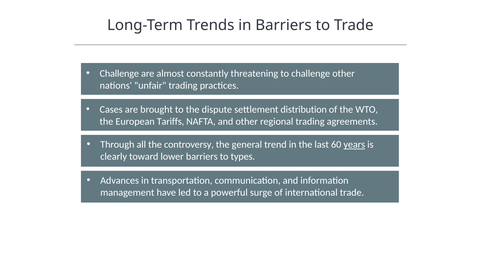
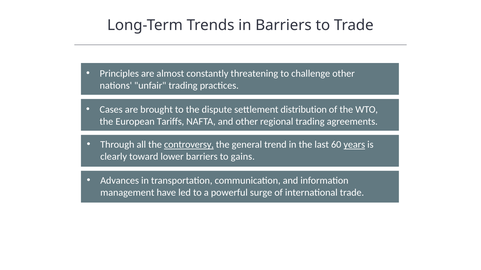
Challenge at (119, 74): Challenge -> Principles
controversy underline: none -> present
types: types -> gains
